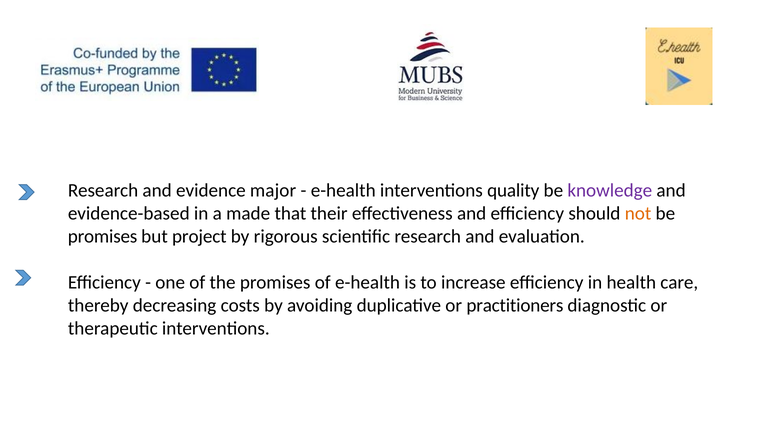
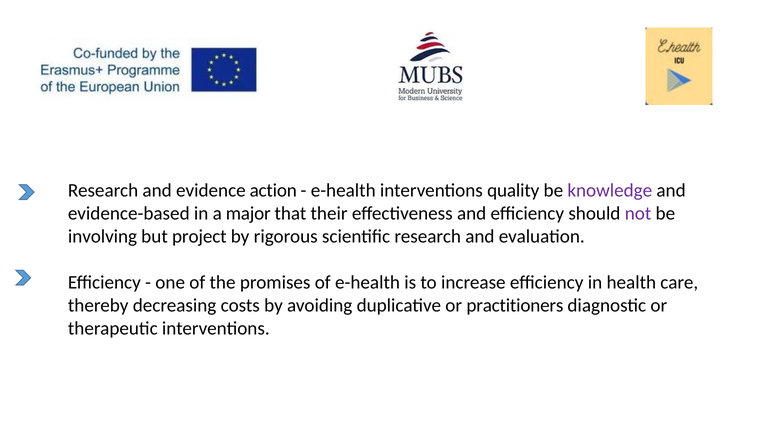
major: major -> action
made: made -> major
not colour: orange -> purple
promises at (103, 237): promises -> involving
